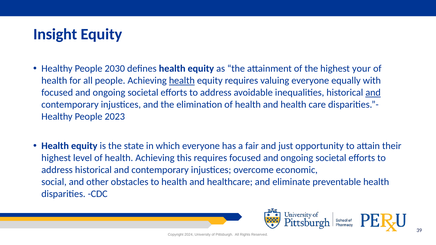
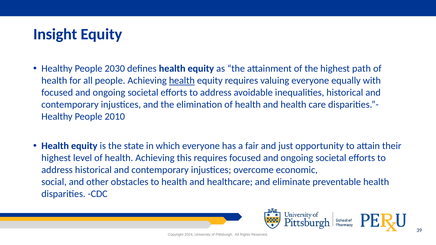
your: your -> path
and at (373, 93) underline: present -> none
2023: 2023 -> 2010
